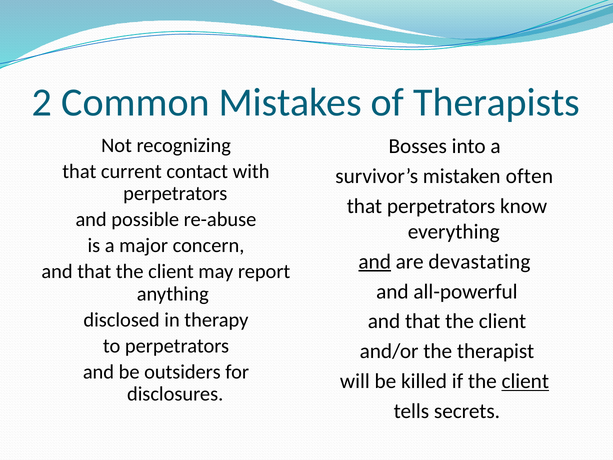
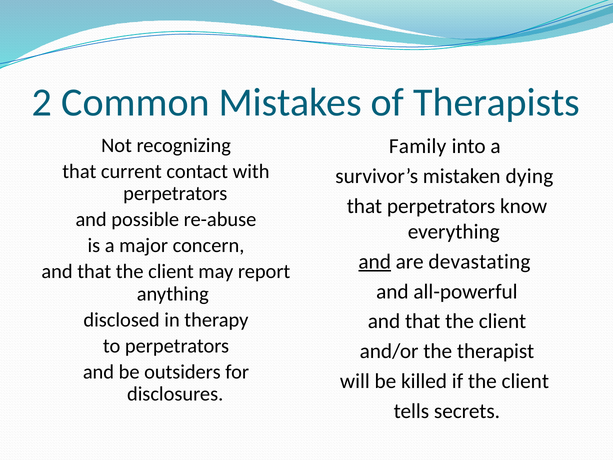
Bosses: Bosses -> Family
often: often -> dying
client at (525, 381) underline: present -> none
